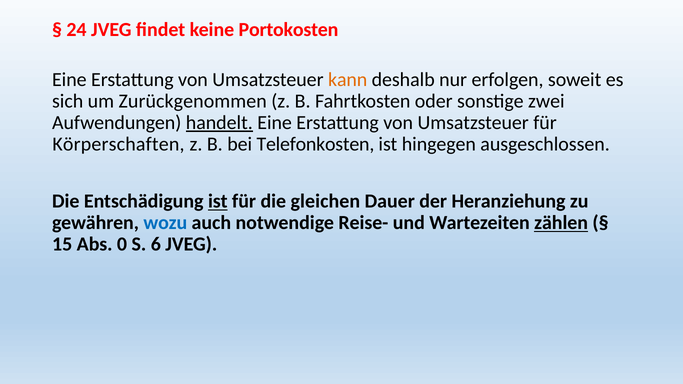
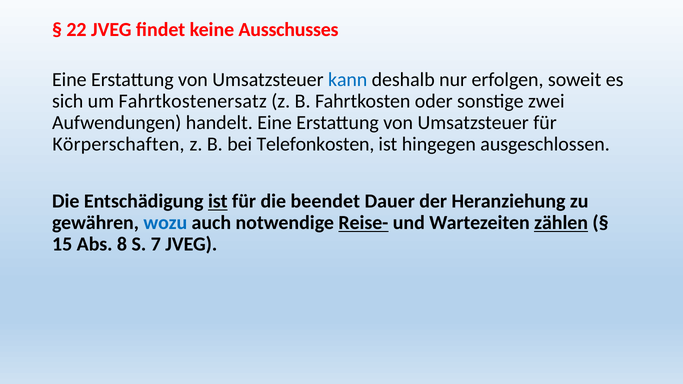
24: 24 -> 22
Portokosten: Portokosten -> Ausschusses
kann colour: orange -> blue
Zurückgenommen: Zurückgenommen -> Fahrtkostenersatz
handelt underline: present -> none
gleichen: gleichen -> beendet
Reise- underline: none -> present
0: 0 -> 8
6: 6 -> 7
